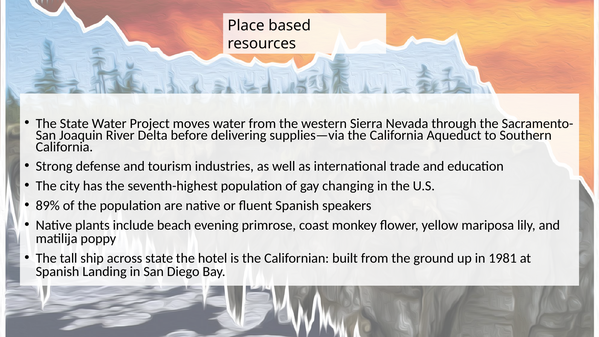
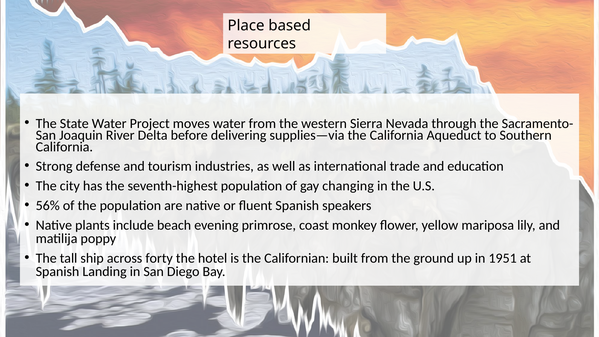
89%: 89% -> 56%
across state: state -> forty
1981: 1981 -> 1951
